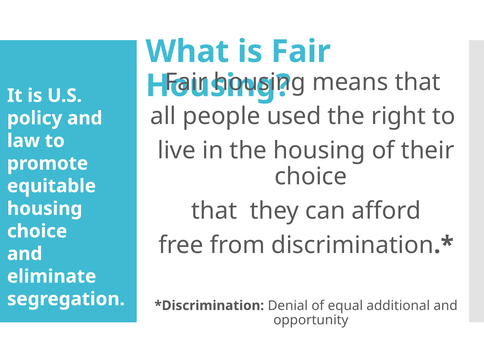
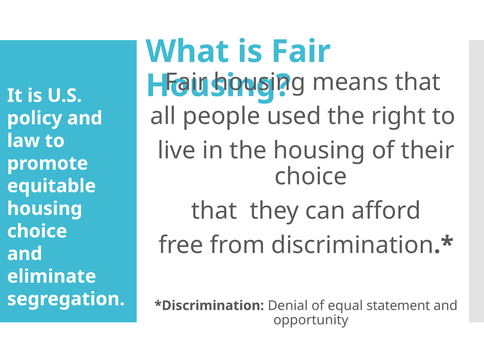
additional: additional -> statement
